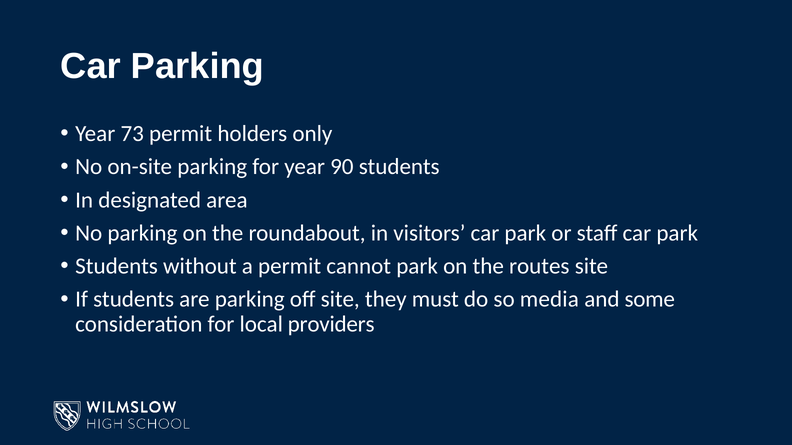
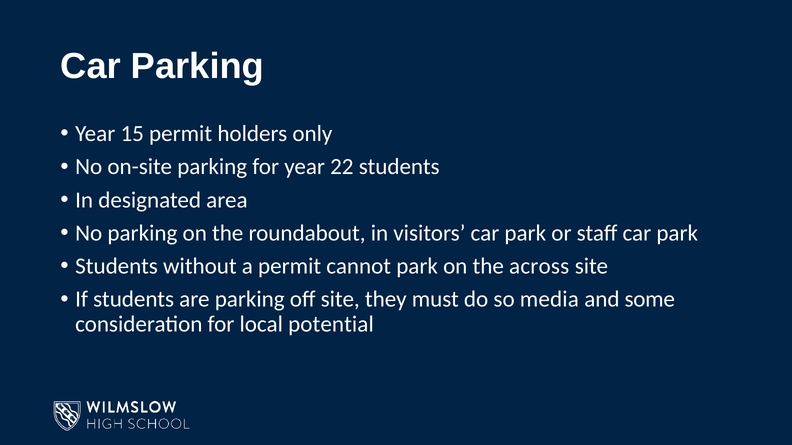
73: 73 -> 15
90: 90 -> 22
routes: routes -> across
providers: providers -> potential
